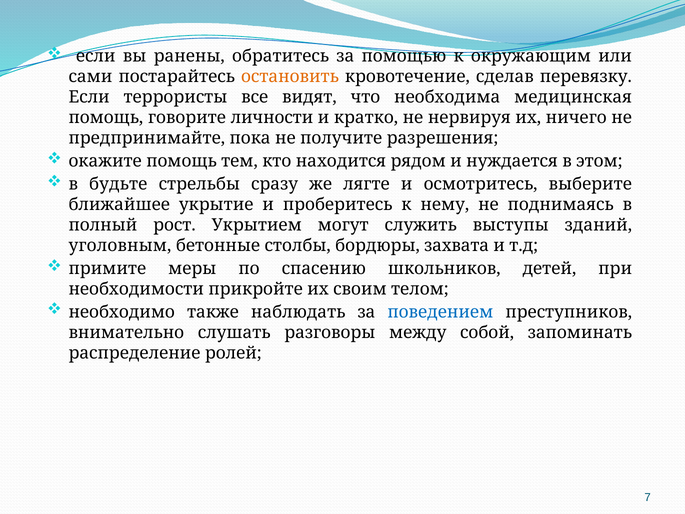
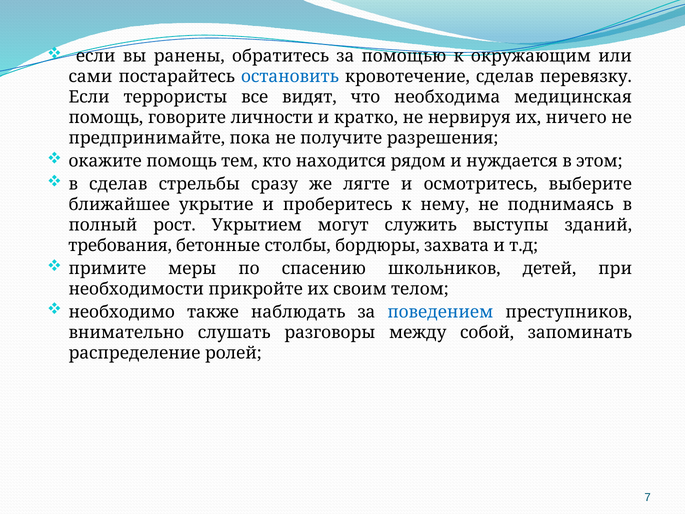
остановить colour: orange -> blue
в будьте: будьте -> сделав
уголовным: уголовным -> требования
